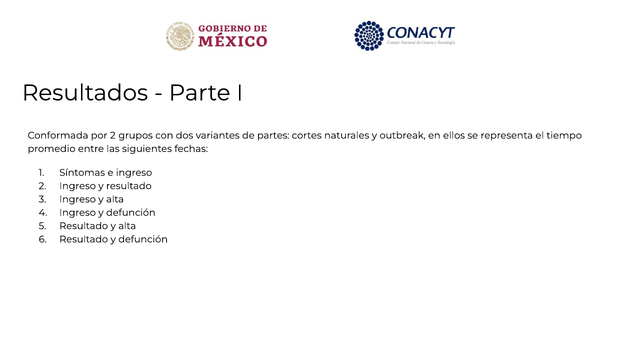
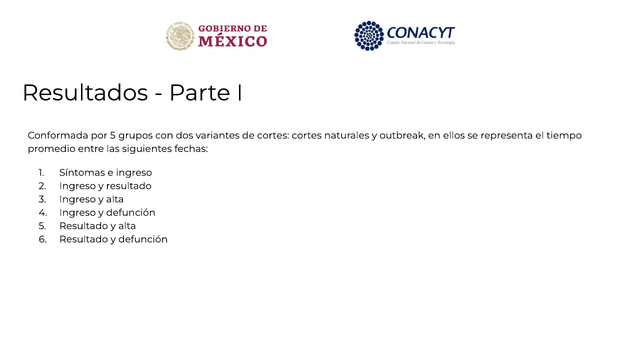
por 2: 2 -> 5
de partes: partes -> cortes
